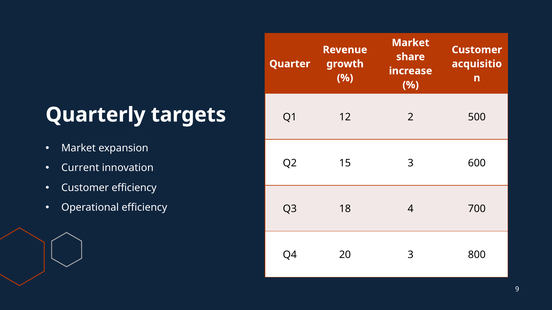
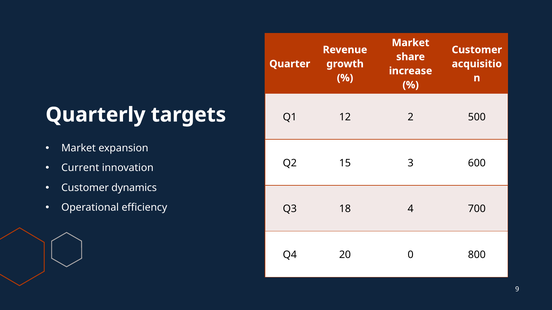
Customer efficiency: efficiency -> dynamics
20 3: 3 -> 0
